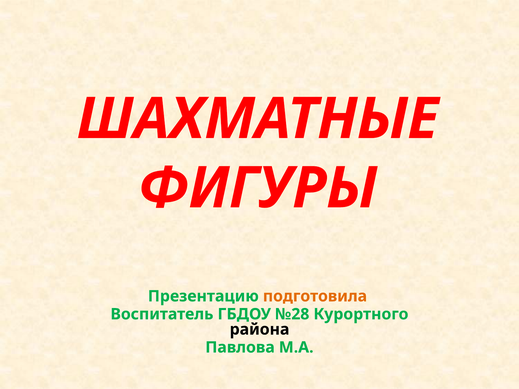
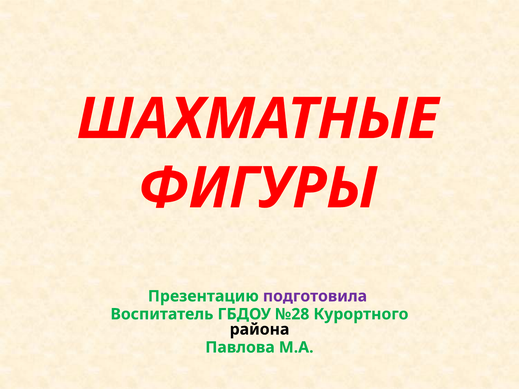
подготовила colour: orange -> purple
